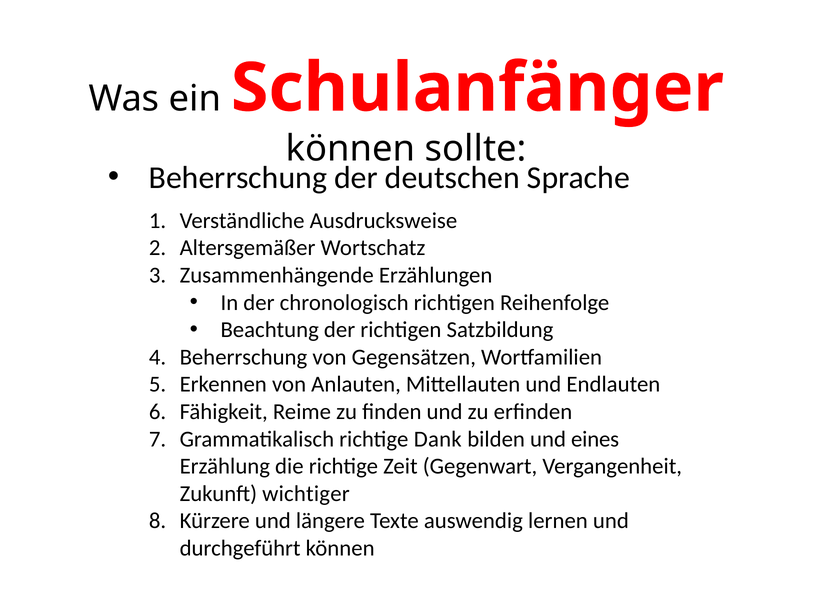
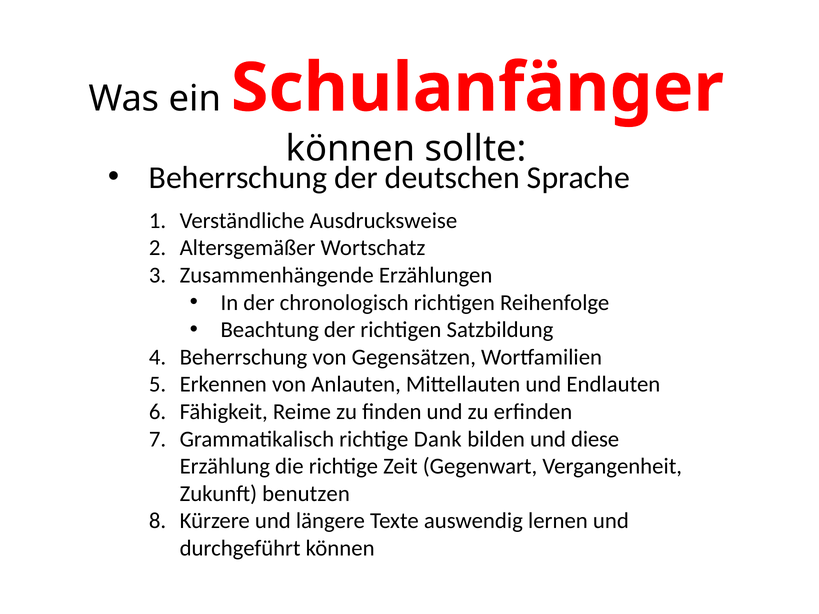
eines: eines -> diese
wichtiger: wichtiger -> benutzen
